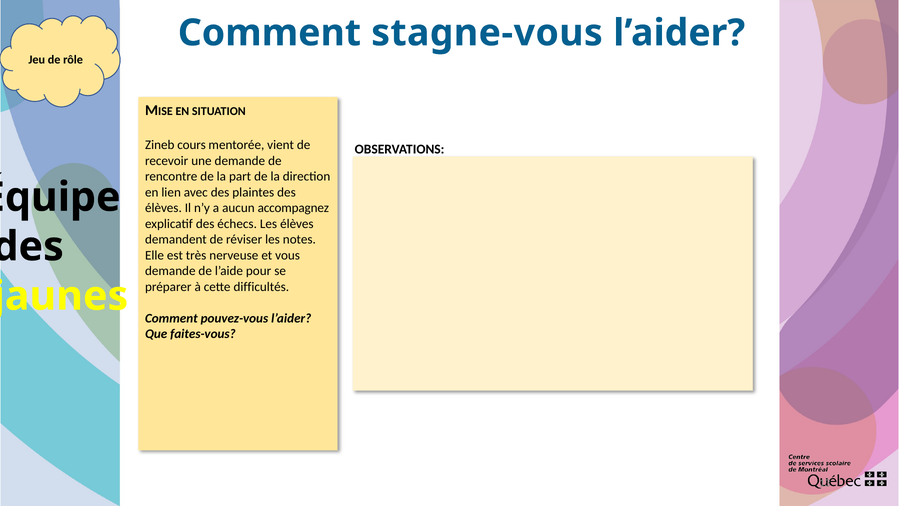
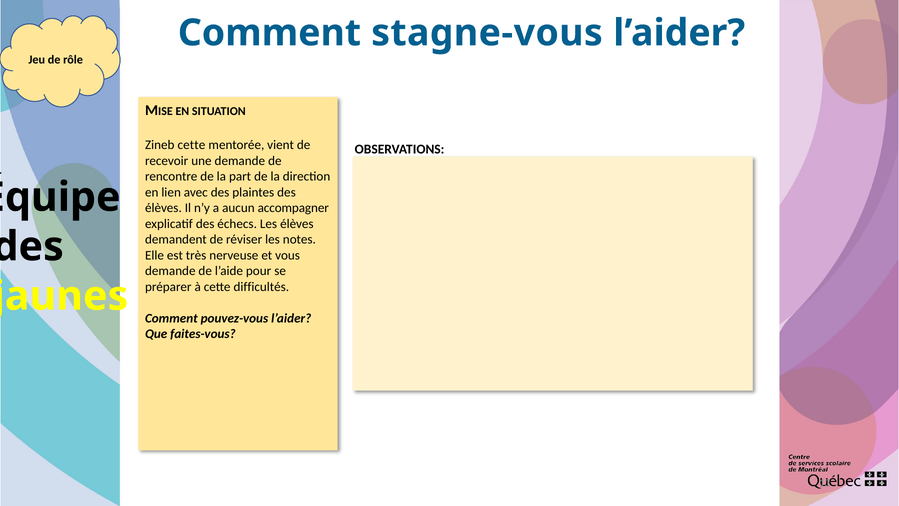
Zineb cours: cours -> cette
accompagnez: accompagnez -> accompagner
